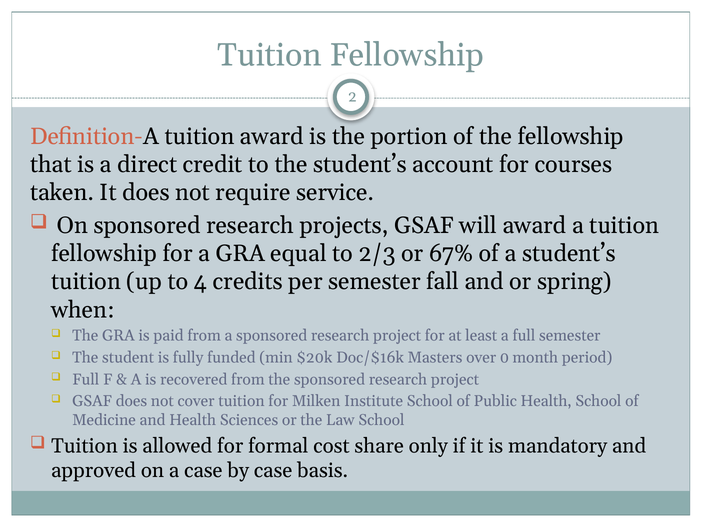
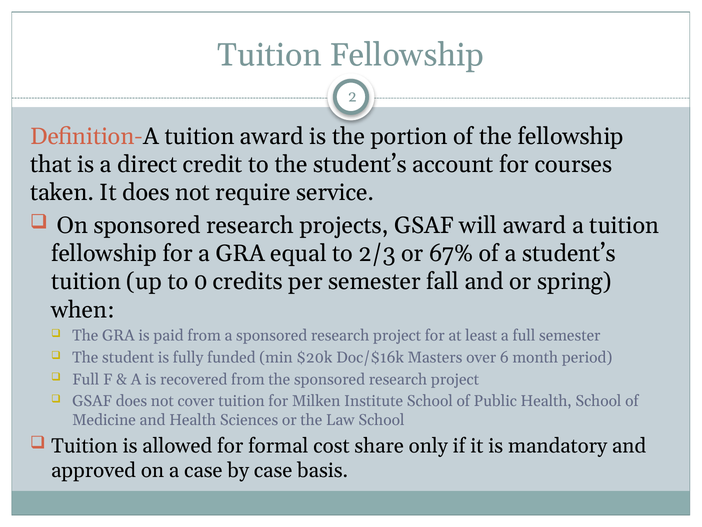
4: 4 -> 0
0: 0 -> 6
